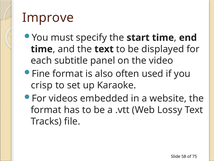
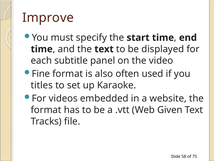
crisp: crisp -> titles
Lossy: Lossy -> Given
